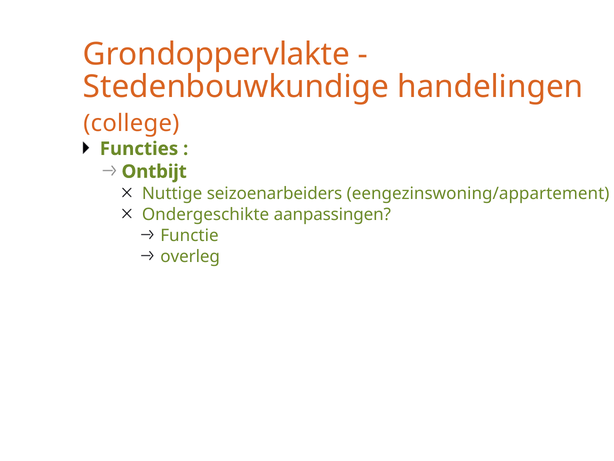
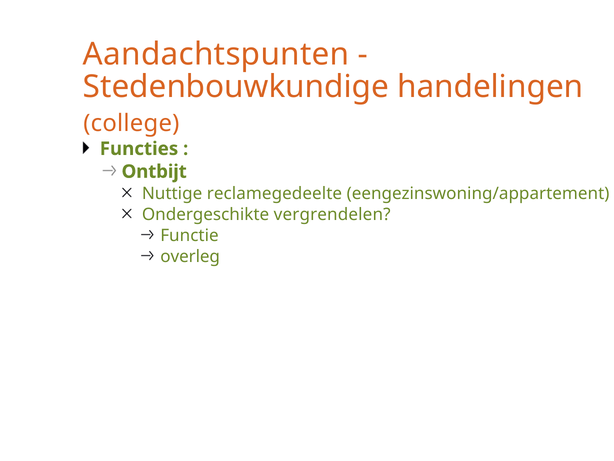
Grondoppervlakte: Grondoppervlakte -> Aandachtspunten
seizoenarbeiders: seizoenarbeiders -> reclamegedeelte
aanpassingen: aanpassingen -> vergrendelen
